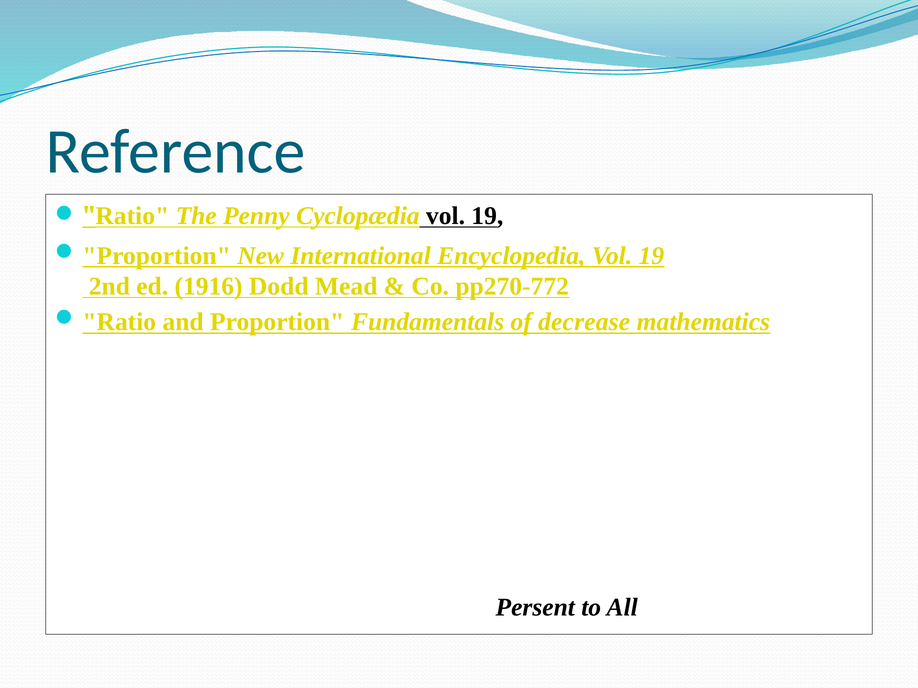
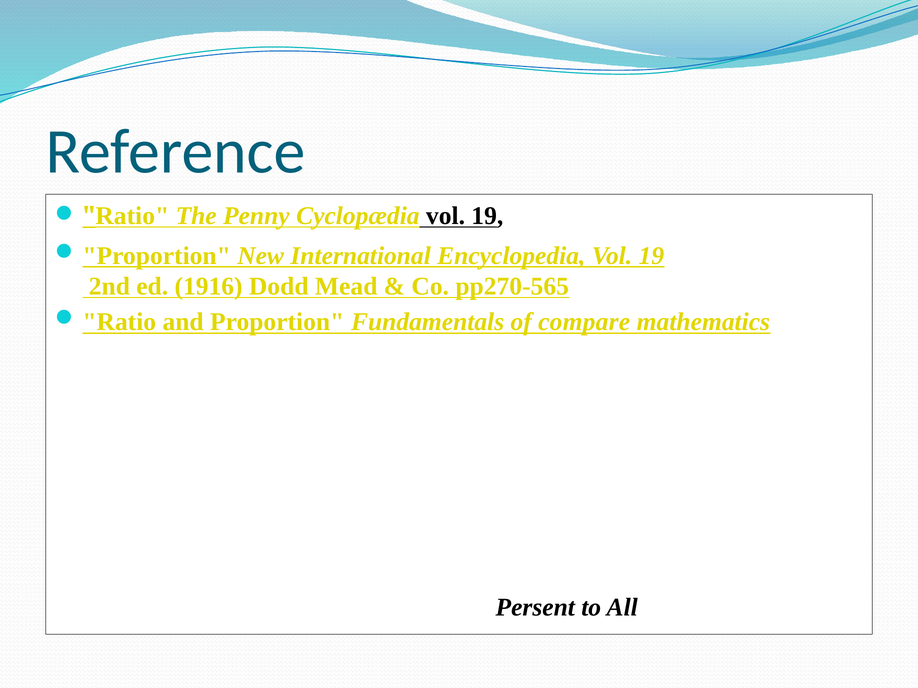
pp270-772: pp270-772 -> pp270-565
decrease: decrease -> compare
